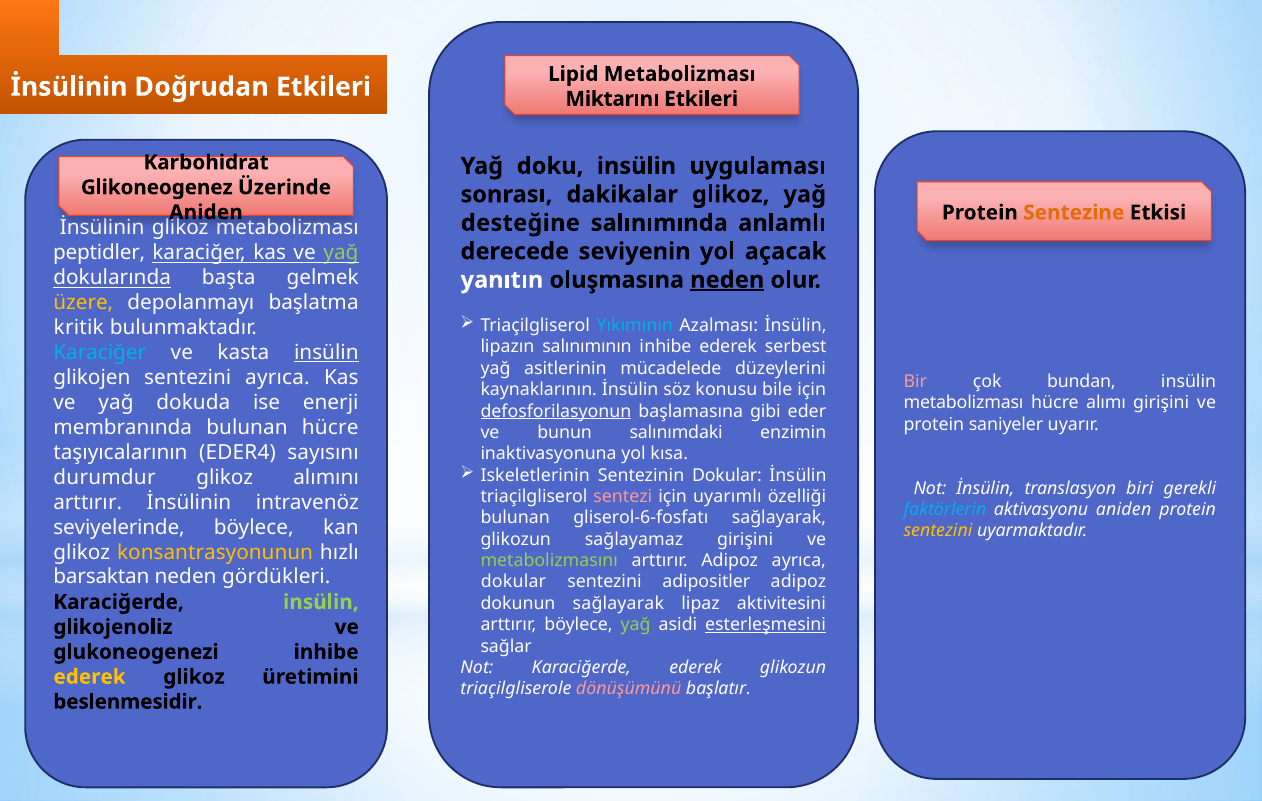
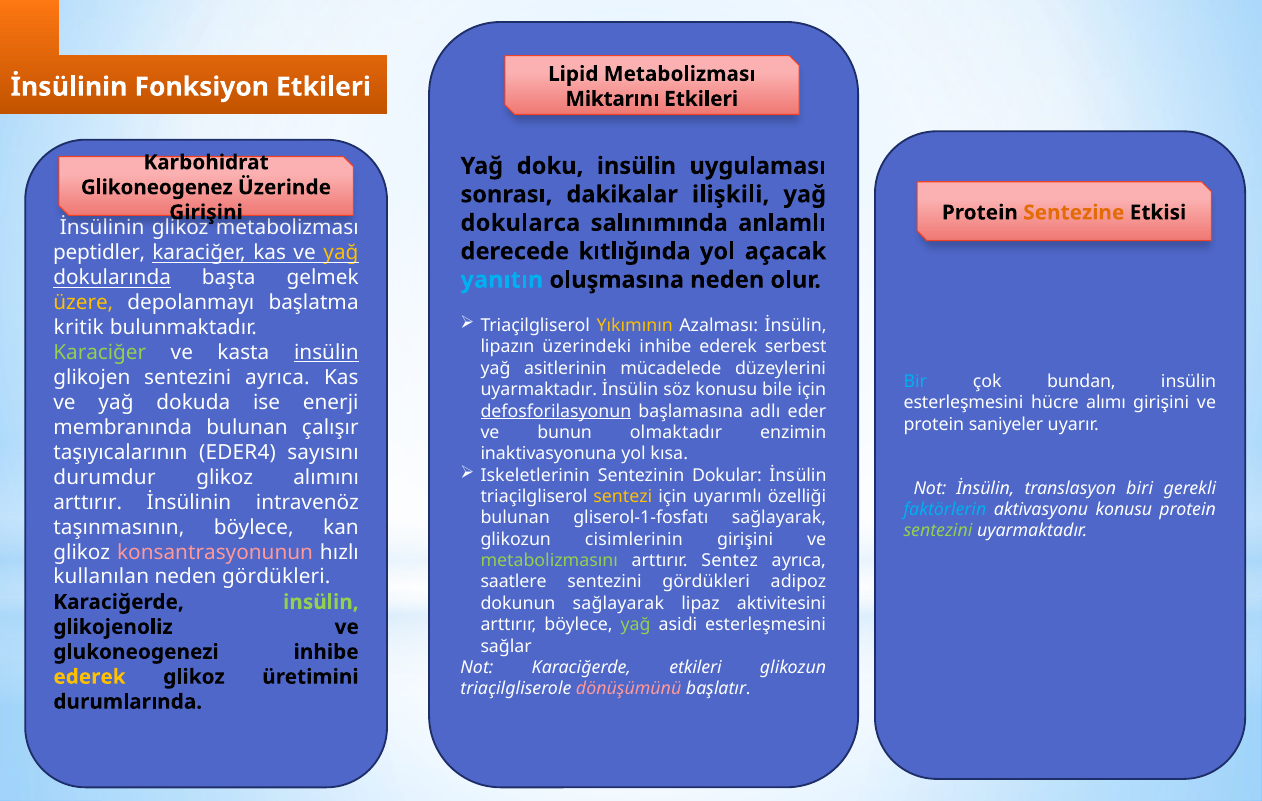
Doğrudan: Doğrudan -> Fonksiyon
dakikalar glikoz: glikoz -> ilişkili
Aniden at (206, 212): Aniden -> Girişini
desteğine: desteğine -> dokularca
yağ at (341, 253) colour: light green -> yellow
seviyenin: seviyenin -> kıtlığında
yanıtın colour: white -> light blue
neden at (727, 280) underline: present -> none
Yıkımının colour: light blue -> yellow
salınımının: salınımının -> üzerindeki
Karaciğer at (100, 353) colour: light blue -> light green
Bir colour: pink -> light blue
kaynaklarının at (539, 390): kaynaklarının -> uyarmaktadır
metabolizması at (964, 403): metabolizması -> esterleşmesini
gibi: gibi -> adlı
bulunan hücre: hücre -> çalışır
salınımdaki: salınımdaki -> olmaktadır
sentezi colour: pink -> yellow
aktivasyonu aniden: aniden -> konusu
gliserol-6-fosfatı: gliserol-6-fosfatı -> gliserol-1-fosfatı
seviyelerinde: seviyelerinde -> taşınmasının
sentezini at (938, 531) colour: yellow -> light green
sağlayamaz: sağlayamaz -> cisimlerinin
konsantrasyonunun colour: yellow -> pink
arttırır Adipoz: Adipoz -> Sentez
barsaktan: barsaktan -> kullanılan
dokular at (513, 582): dokular -> saatlere
sentezini adipositler: adipositler -> gördükleri
esterleşmesini at (766, 625) underline: present -> none
Karaciğerde ederek: ederek -> etkileri
beslenmesidir: beslenmesidir -> durumlarında
